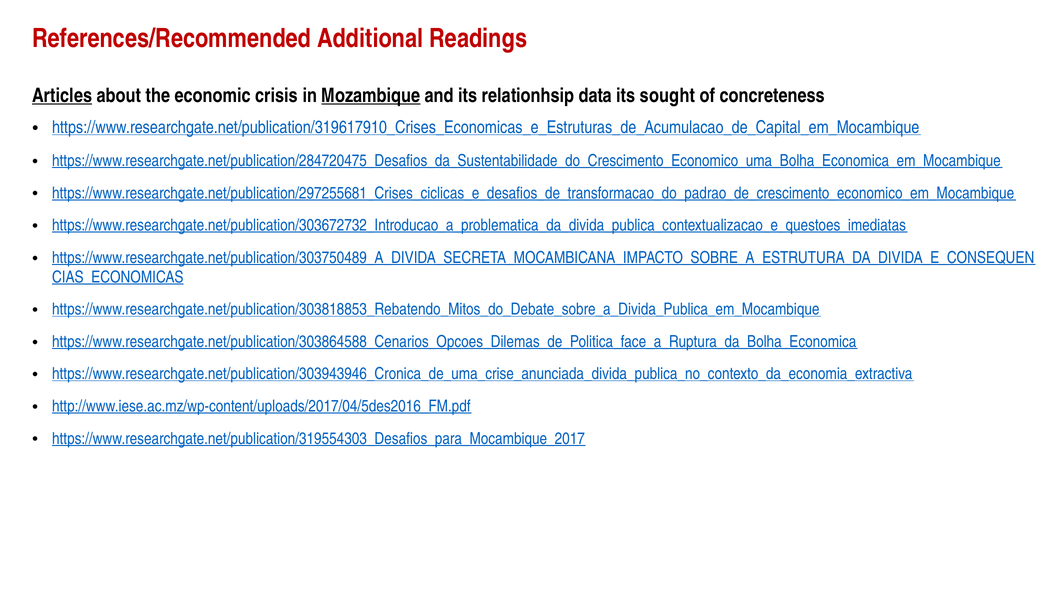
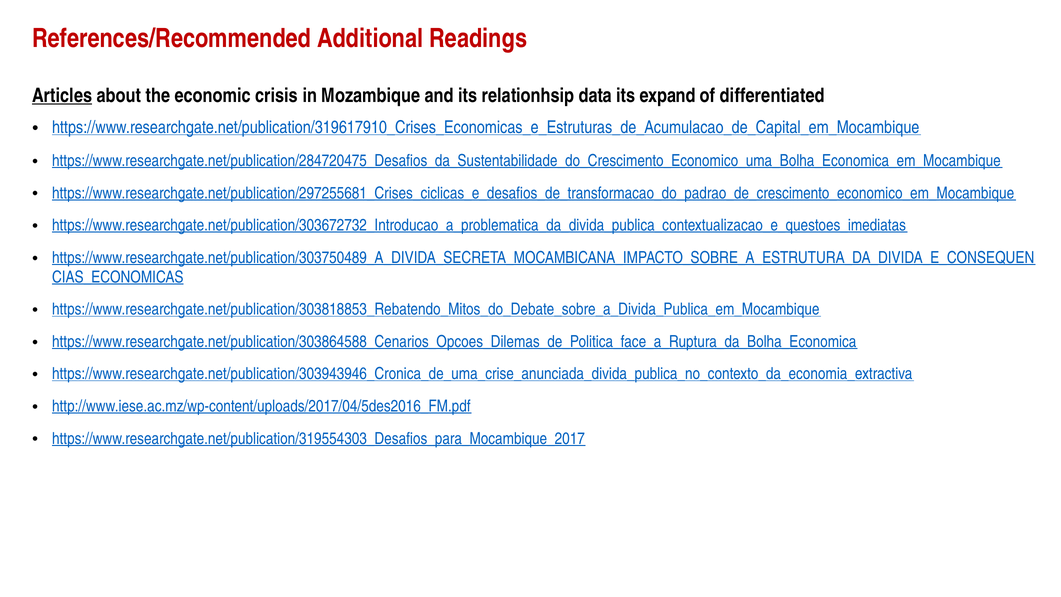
Mozambique underline: present -> none
sought: sought -> expand
concreteness: concreteness -> differentiated
